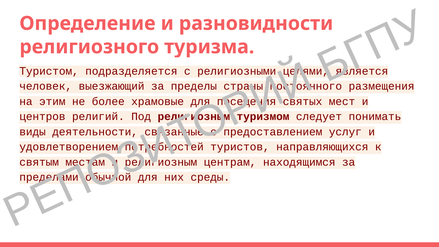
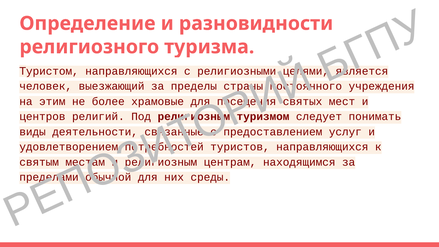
Туристом подразделяется: подразделяется -> направляющихся
размещения: размещения -> учреждения
